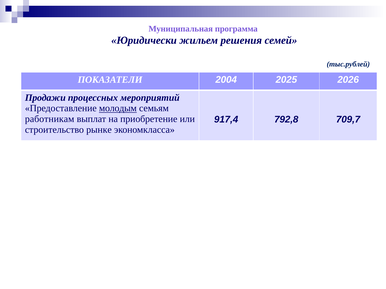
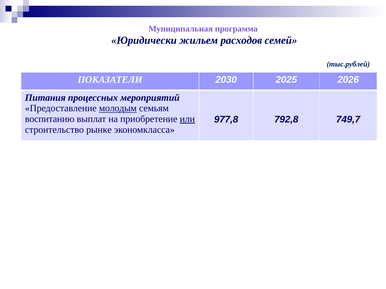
решения: решения -> расходов
2004: 2004 -> 2030
Продажи: Продажи -> Питания
работникам: работникам -> воспитанию
или underline: none -> present
917,4: 917,4 -> 977,8
709,7: 709,7 -> 749,7
